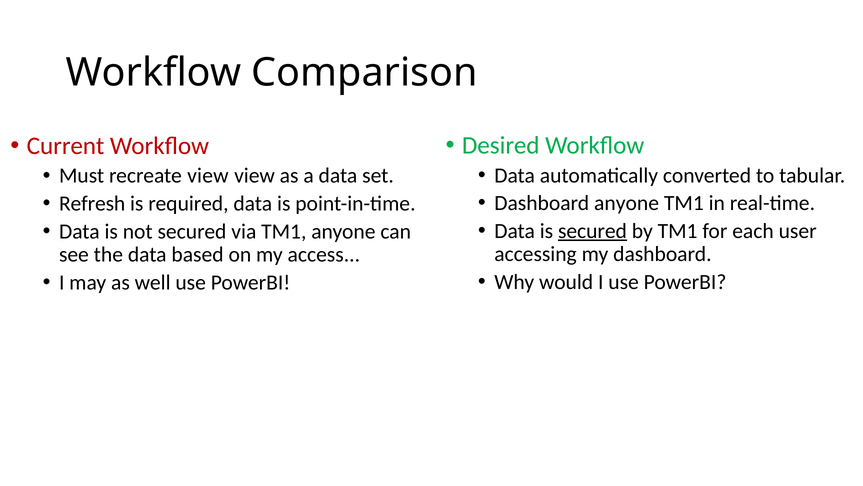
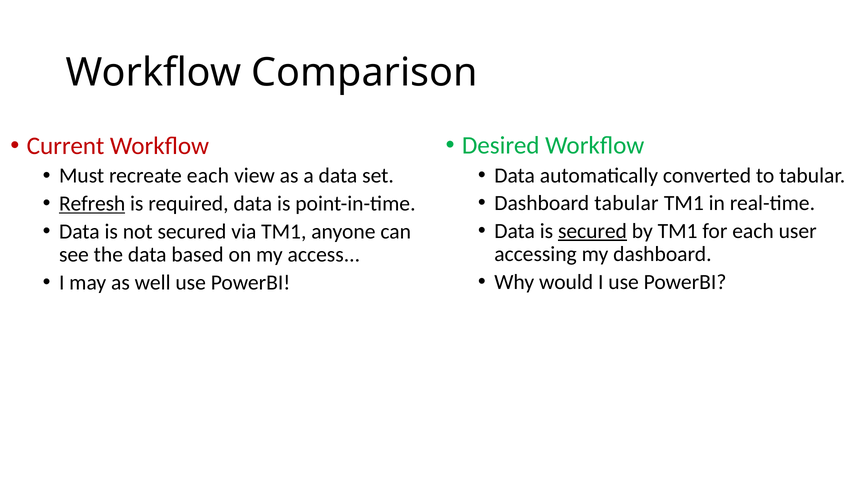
recreate view: view -> each
Dashboard anyone: anyone -> tabular
Refresh underline: none -> present
